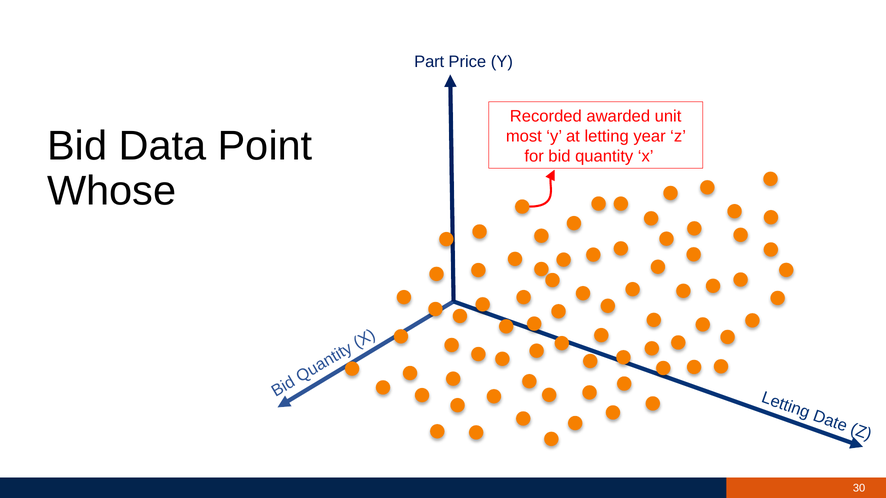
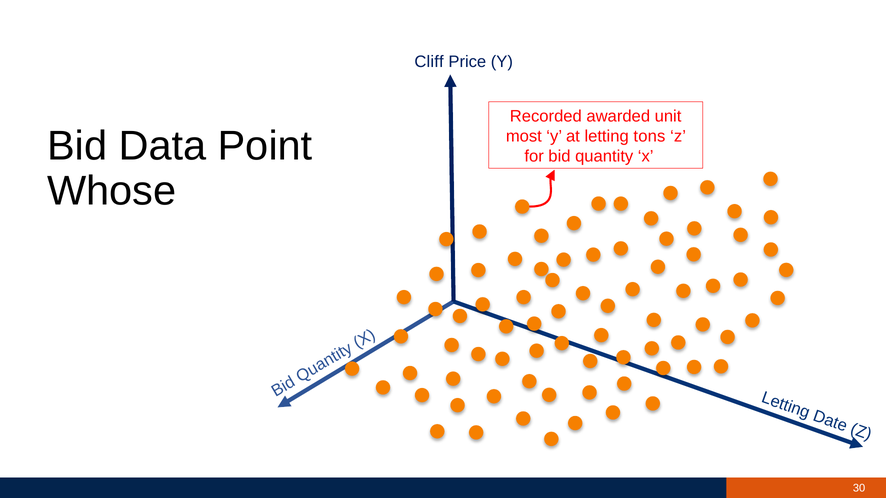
Part: Part -> Cliff
year: year -> tons
